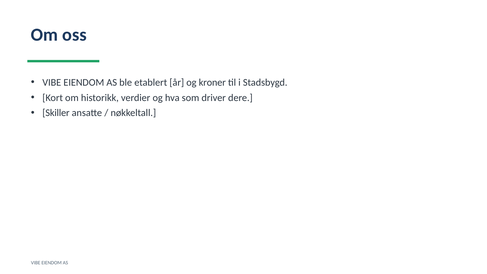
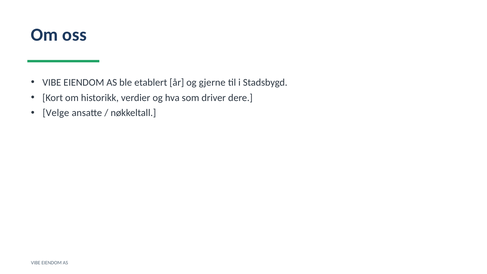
kroner: kroner -> gjerne
Skiller: Skiller -> Velge
